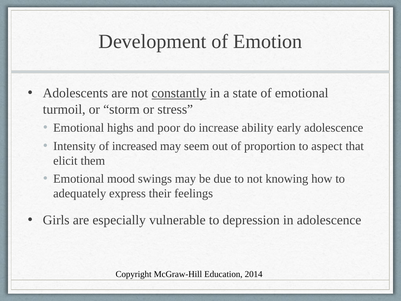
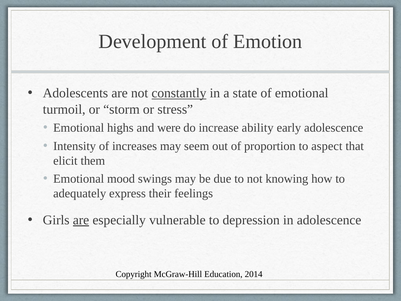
poor: poor -> were
increased: increased -> increases
are at (81, 220) underline: none -> present
